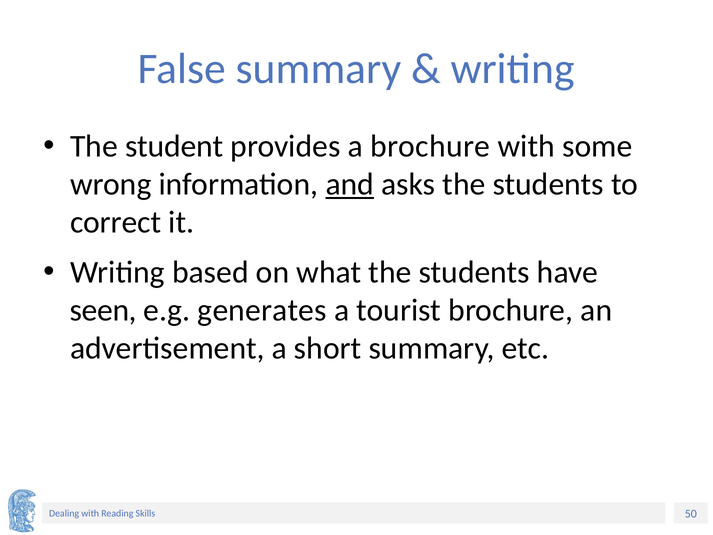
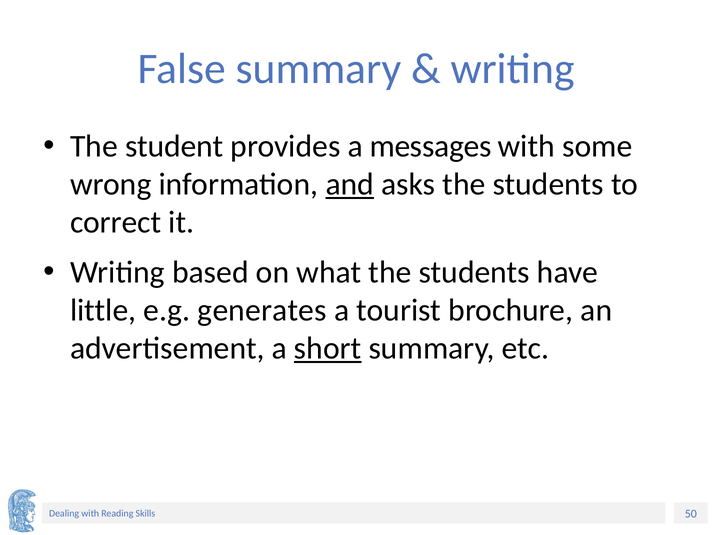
a brochure: brochure -> messages
seen: seen -> little
short underline: none -> present
